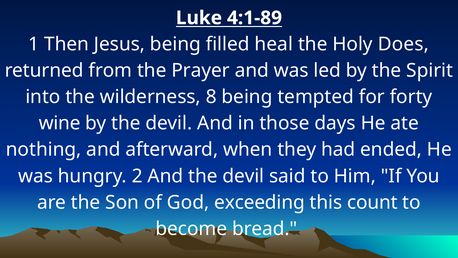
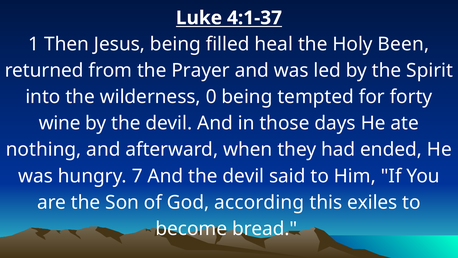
4:1-89: 4:1-89 -> 4:1-37
Does: Does -> Been
8: 8 -> 0
2: 2 -> 7
exceeding: exceeding -> according
count: count -> exiles
